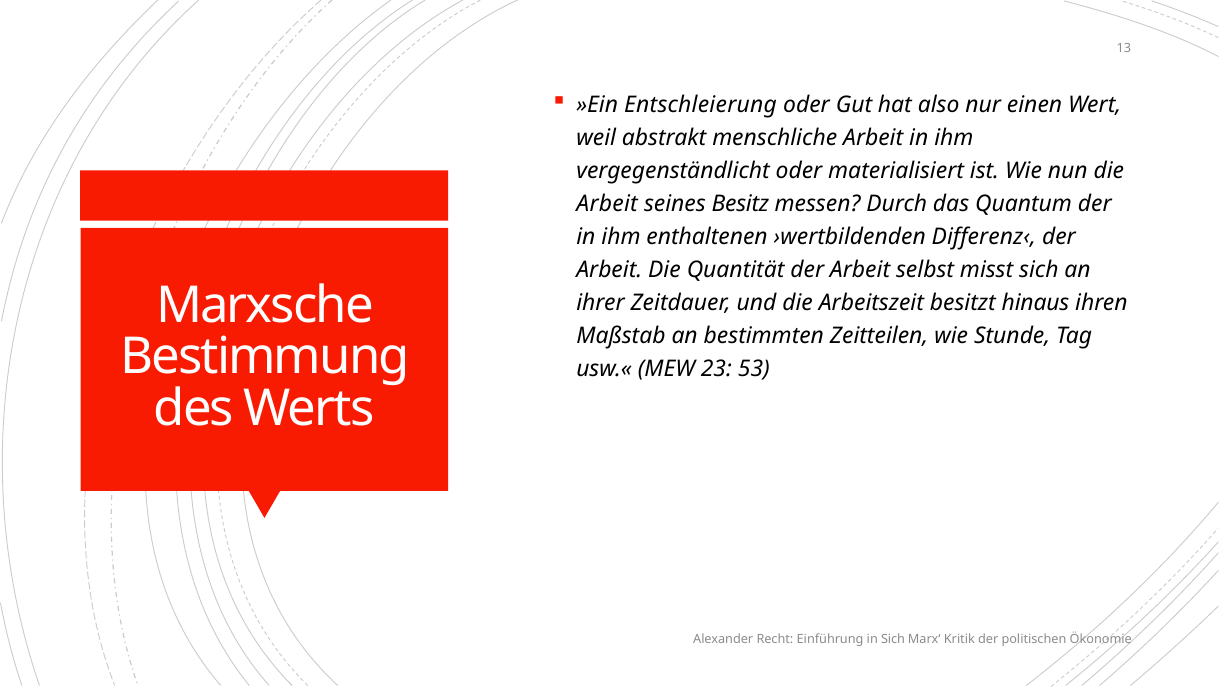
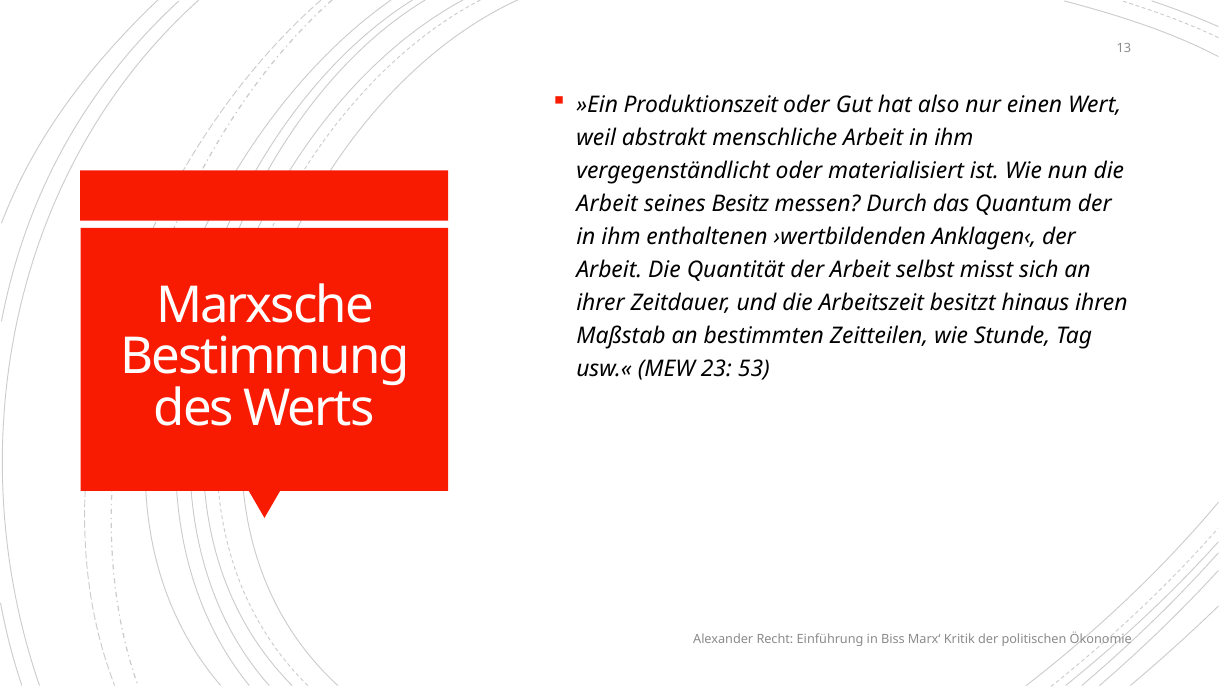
Entschleierung: Entschleierung -> Produktionszeit
Differenz‹: Differenz‹ -> Anklagen‹
in Sich: Sich -> Biss
